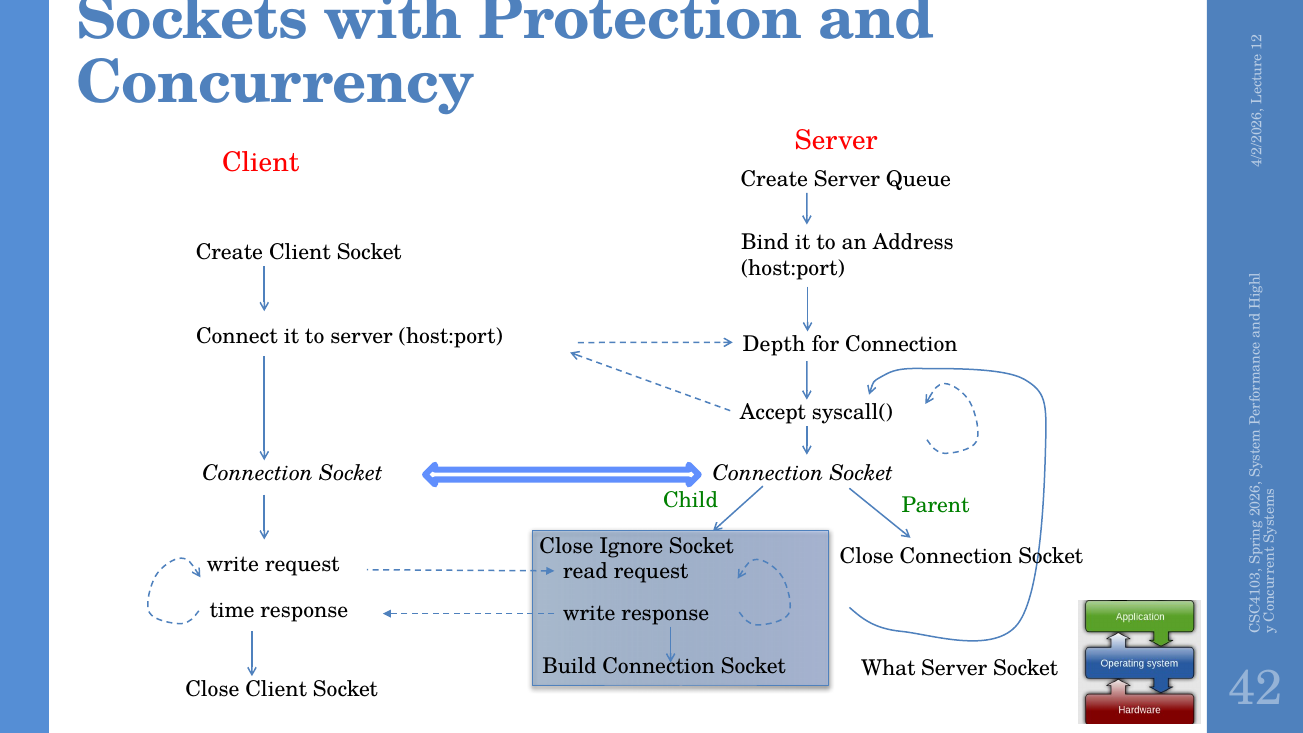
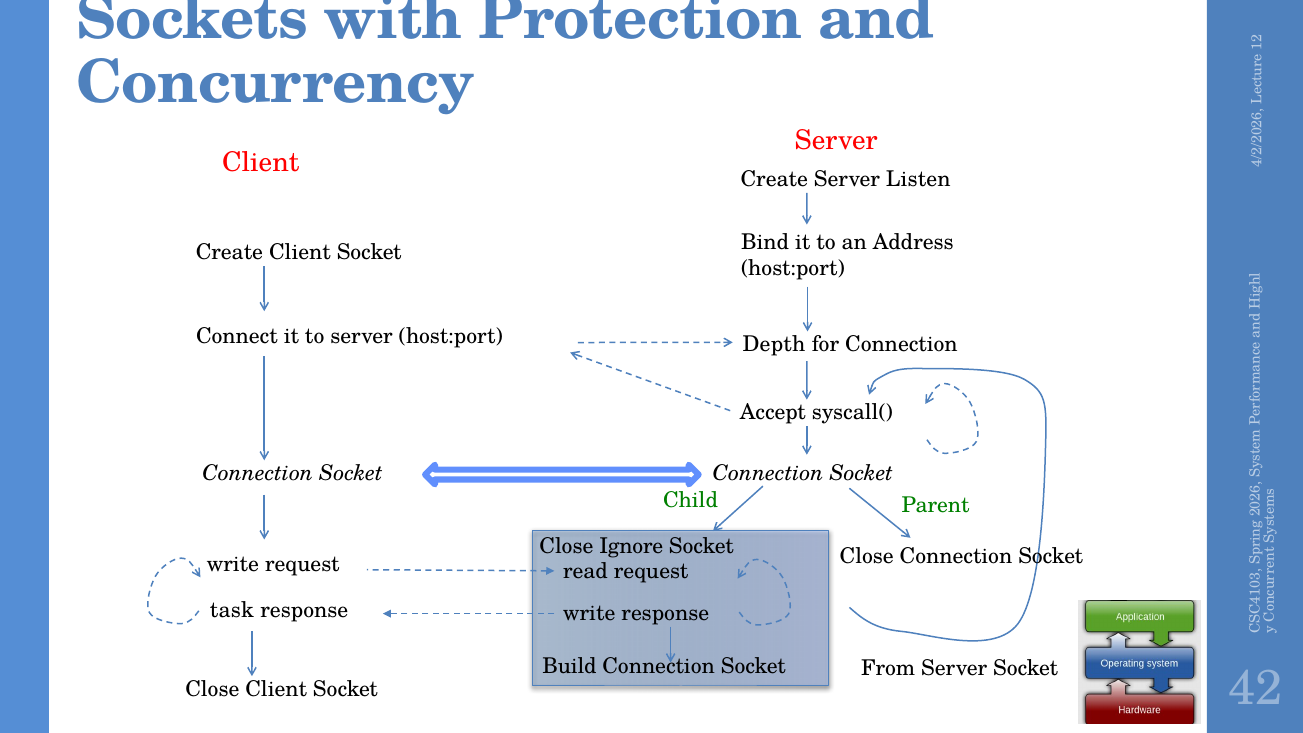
Queue: Queue -> Listen
time: time -> task
What: What -> From
